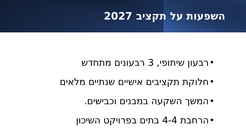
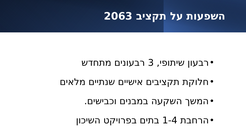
2027: 2027 -> 2063
4-4: 4-4 -> 1-4
